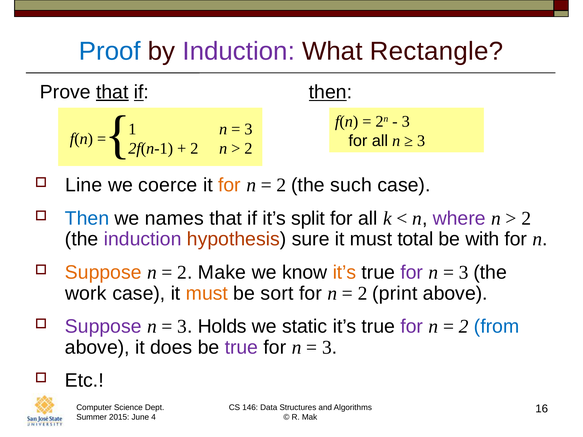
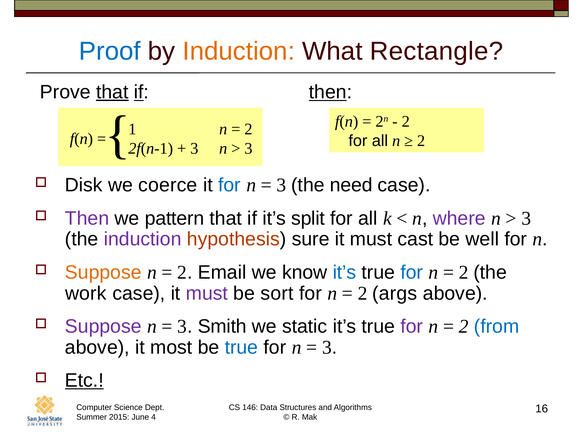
Induction at (239, 51) colour: purple -> orange
3 at (406, 121): 3 -> 2
3 at (248, 129): 3 -> 2
3 at (421, 141): 3 -> 2
2 at (194, 149): 2 -> 3
2 at (248, 149): 2 -> 3
Line: Line -> Disk
for at (229, 185) colour: orange -> blue
2 at (282, 185): 2 -> 3
such: such -> need
Then at (87, 218) colour: blue -> purple
names: names -> pattern
2 at (526, 218): 2 -> 3
total: total -> cast
with: with -> well
Make: Make -> Email
it’s at (344, 273) colour: orange -> blue
for at (412, 273) colour: purple -> blue
3 at (464, 273): 3 -> 2
must at (207, 293) colour: orange -> purple
print: print -> args
Holds: Holds -> Smith
does: does -> most
true at (241, 348) colour: purple -> blue
Etc underline: none -> present
